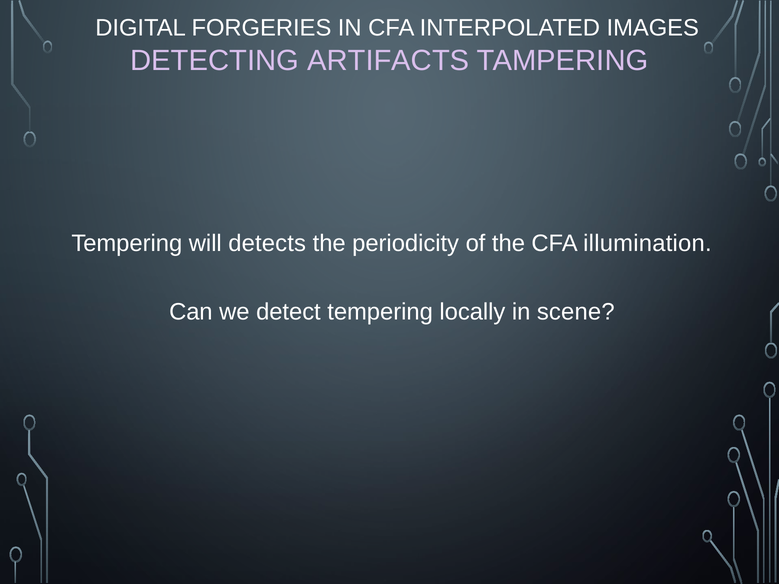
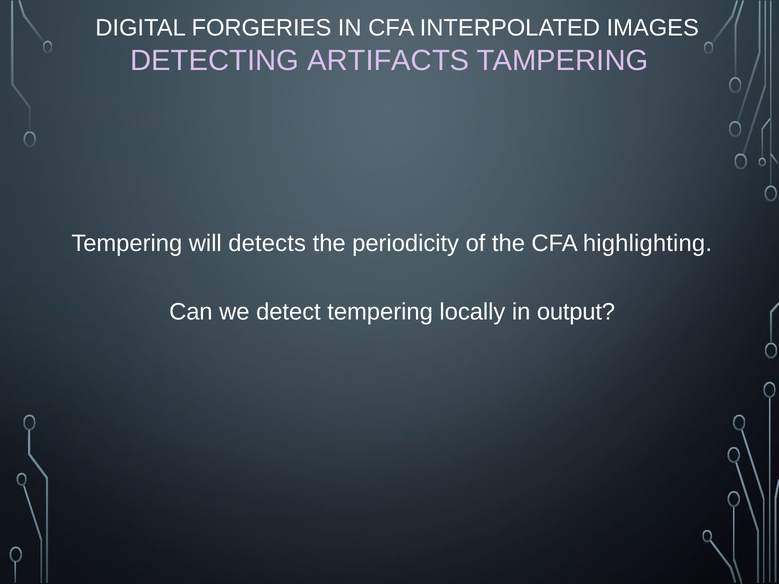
illumination: illumination -> highlighting
scene: scene -> output
